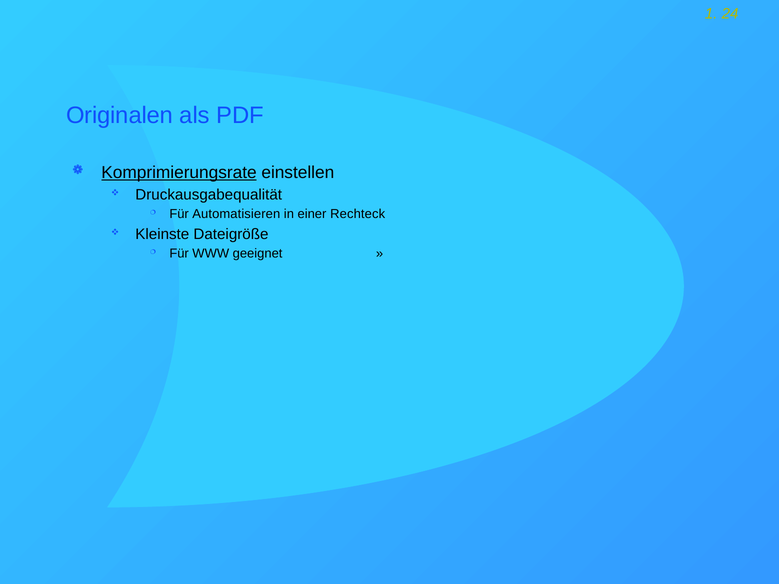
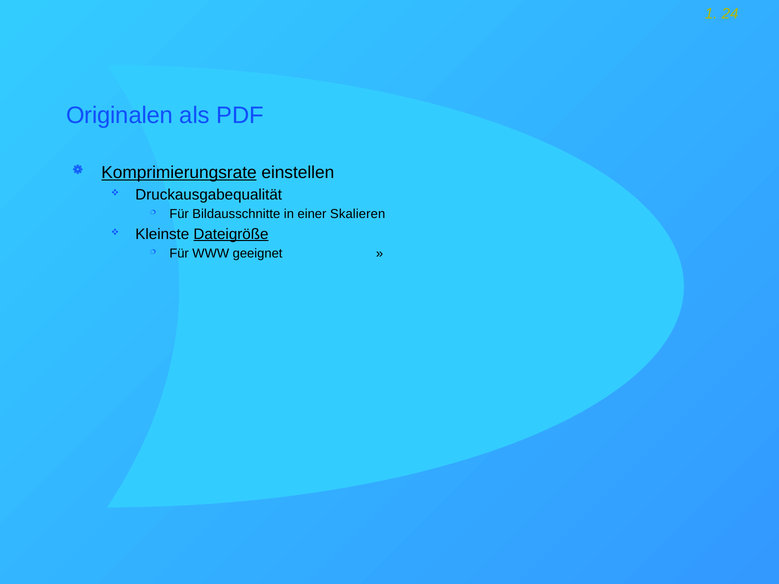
Automatisieren: Automatisieren -> Bildausschnitte
Rechteck: Rechteck -> Skalieren
Dateigröße underline: none -> present
